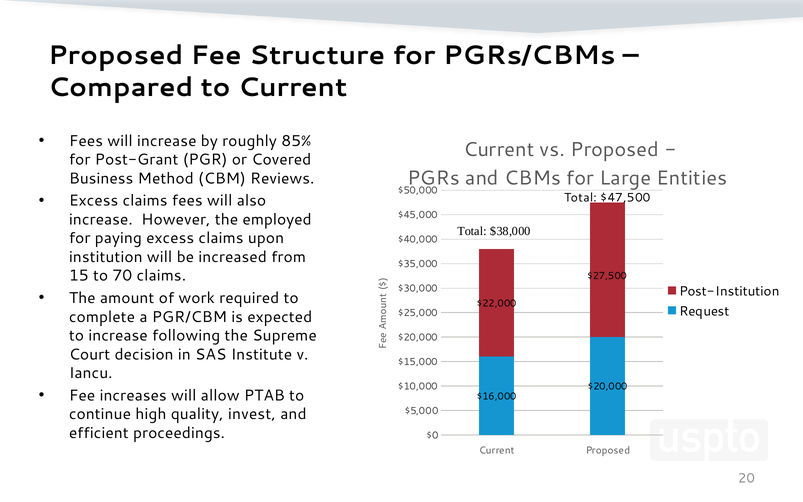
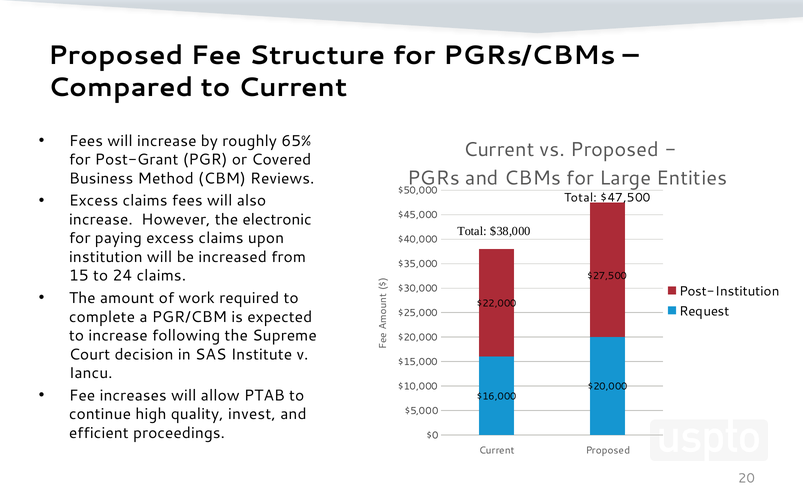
85%: 85% -> 65%
employed: employed -> electronic
70: 70 -> 24
